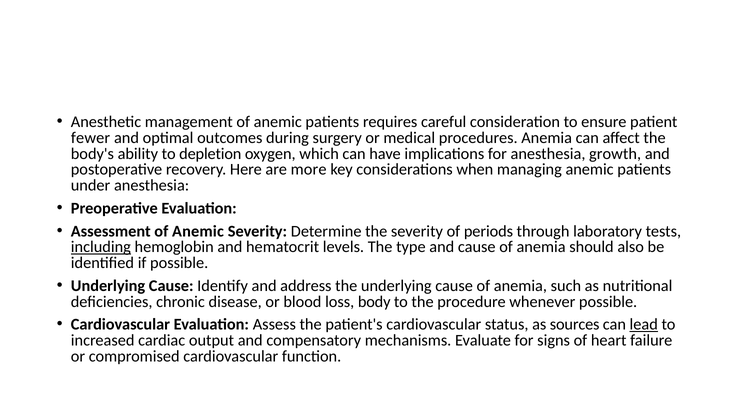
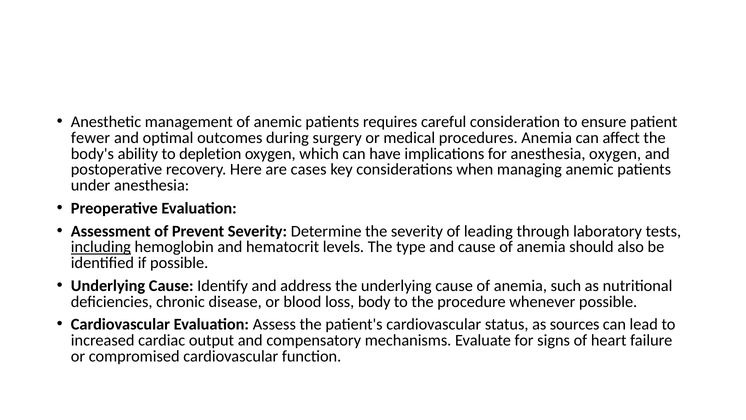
anesthesia growth: growth -> oxygen
more: more -> cases
Assessment of Anemic: Anemic -> Prevent
periods: periods -> leading
lead underline: present -> none
